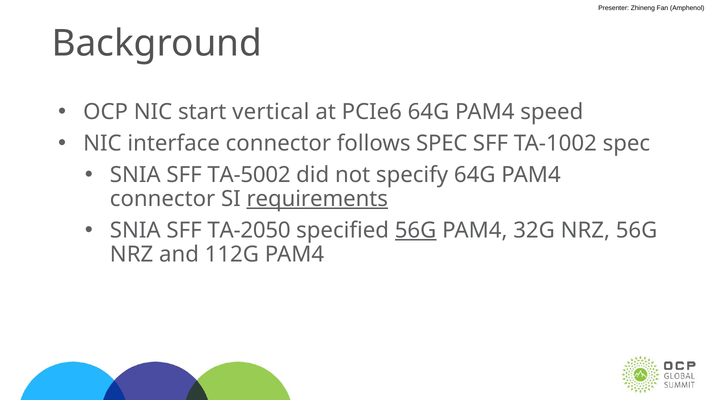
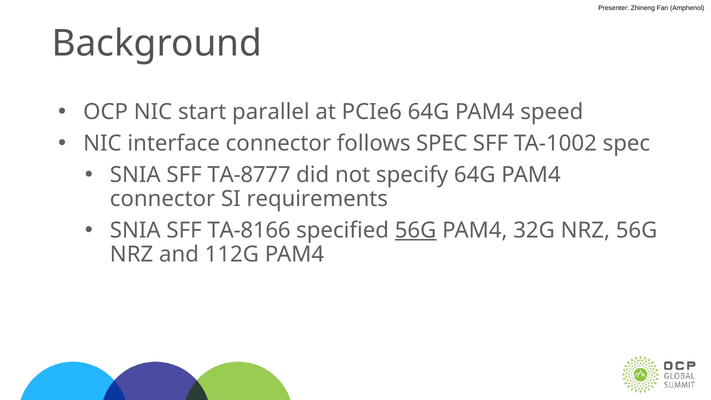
vertical: vertical -> parallel
TA-5002: TA-5002 -> TA-8777
requirements underline: present -> none
TA-2050: TA-2050 -> TA-8166
